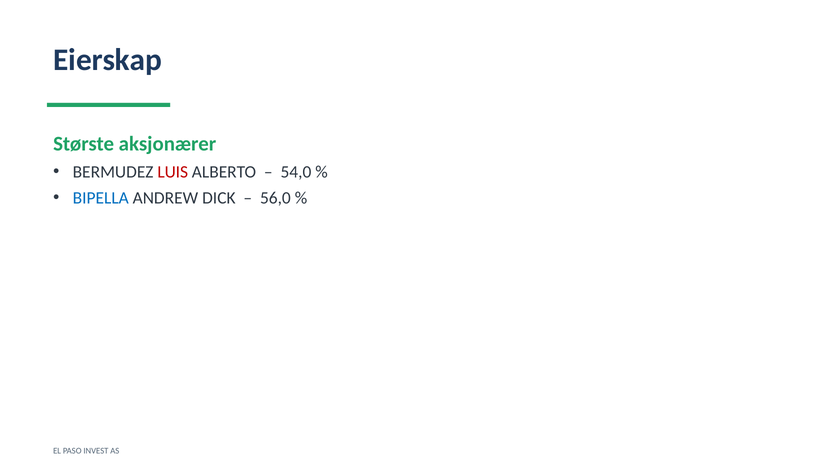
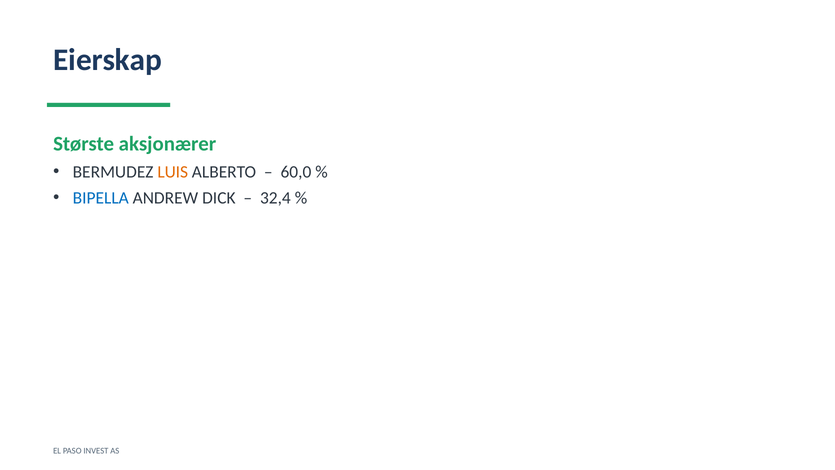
LUIS colour: red -> orange
54,0: 54,0 -> 60,0
56,0: 56,0 -> 32,4
